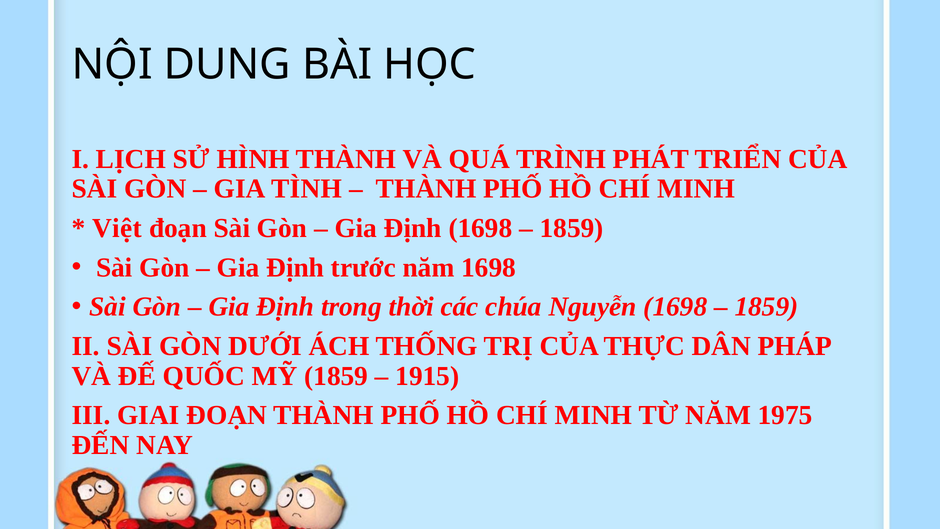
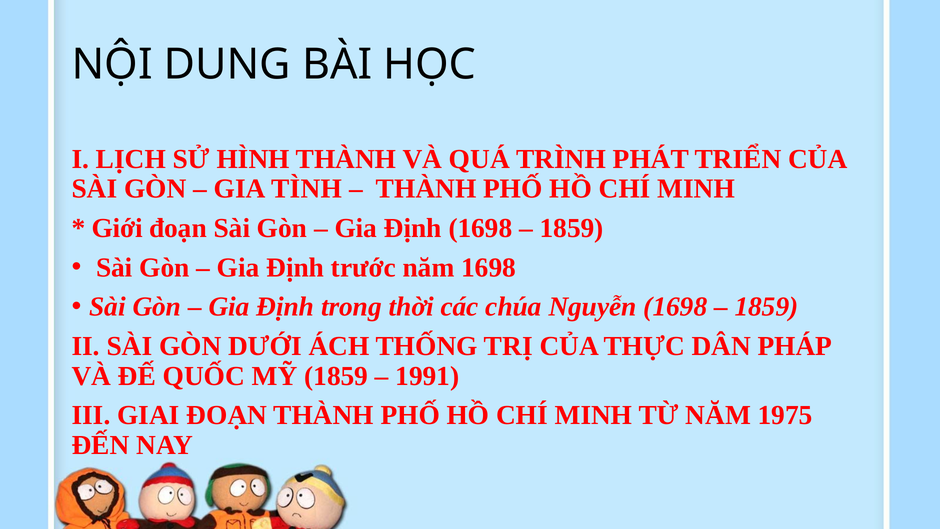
Việt: Việt -> Giới
1915: 1915 -> 1991
